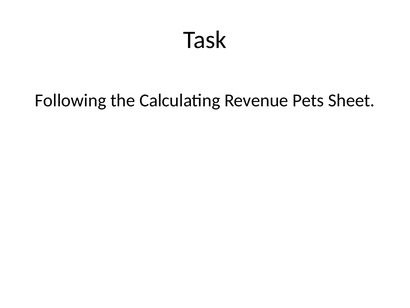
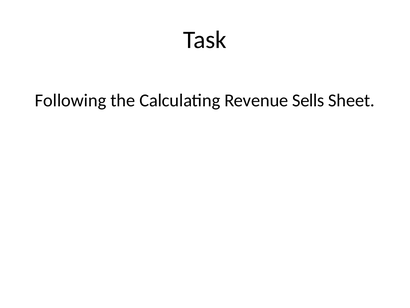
Pets: Pets -> Sells
